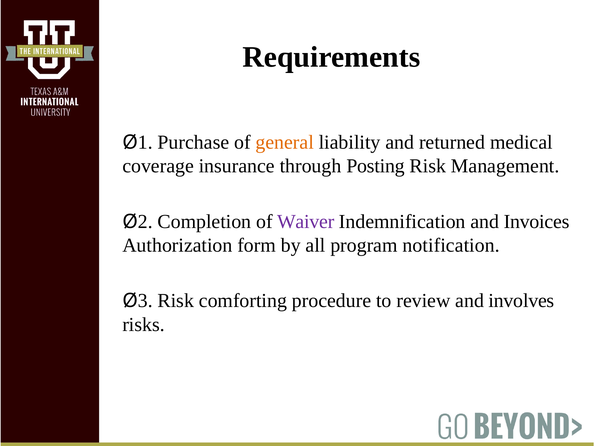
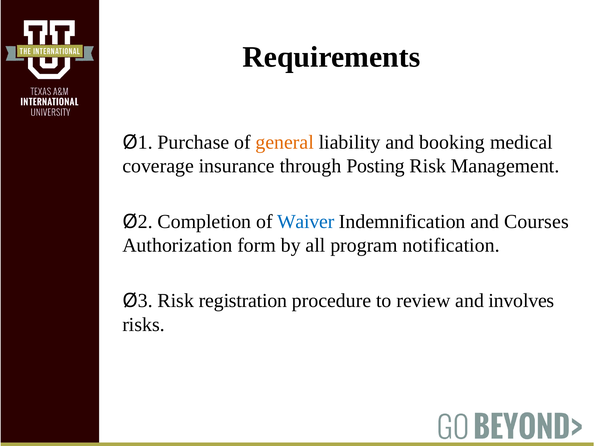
returned: returned -> booking
Waiver colour: purple -> blue
Invoices: Invoices -> Courses
comforting: comforting -> registration
